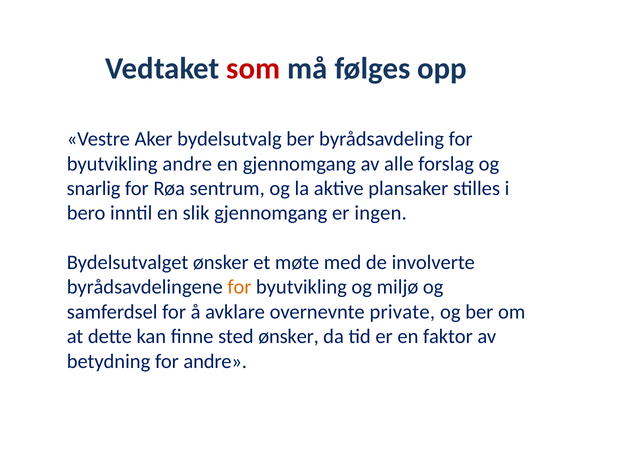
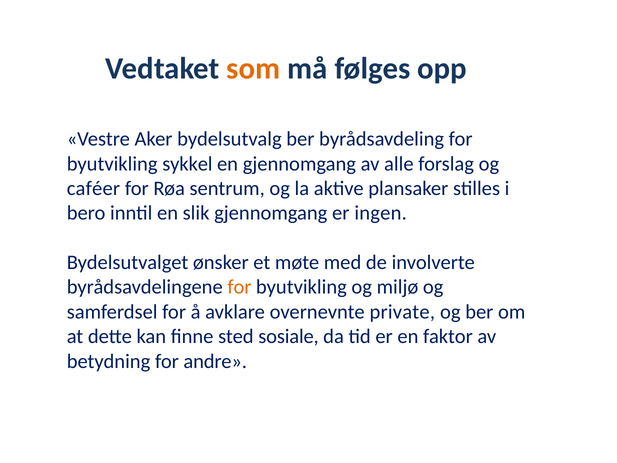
som colour: red -> orange
byutvikling andre: andre -> sykkel
snarlig: snarlig -> caféer
sted ønsker: ønsker -> sosiale
